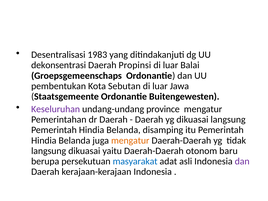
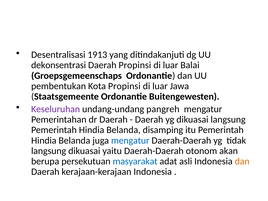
1983: 1983 -> 1913
Kota Sebutan: Sebutan -> Propinsi
province: province -> pangreh
mengatur at (130, 140) colour: orange -> blue
baru: baru -> akan
dan at (242, 161) colour: purple -> orange
